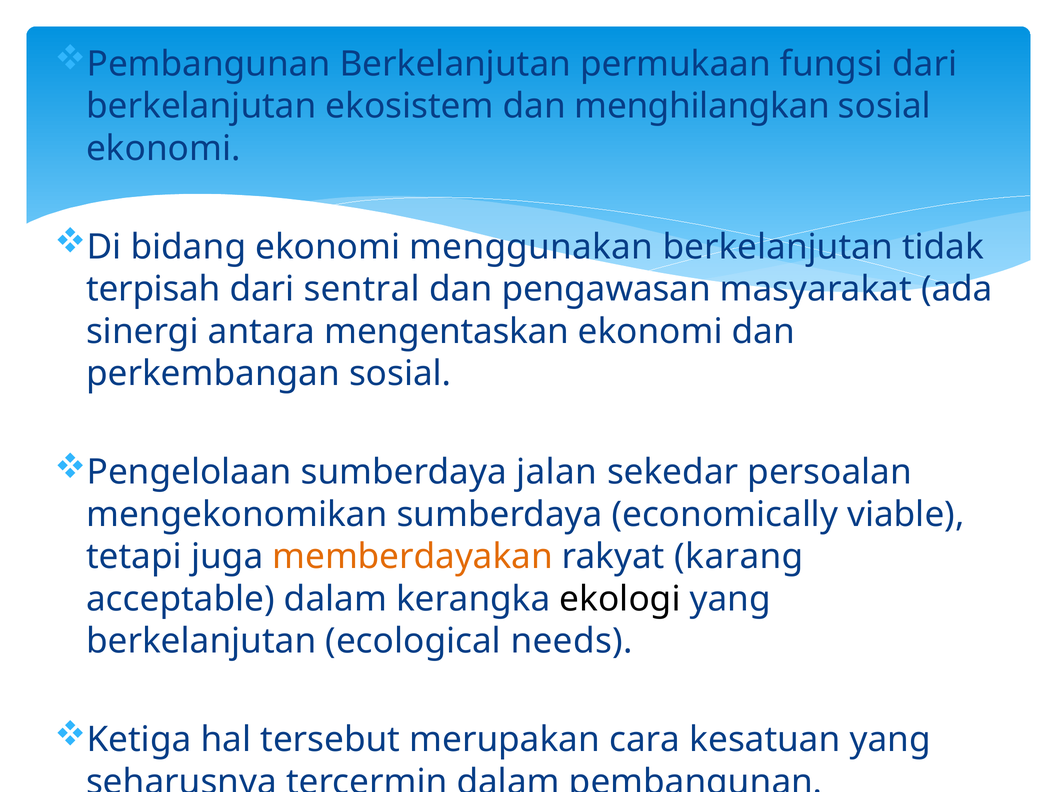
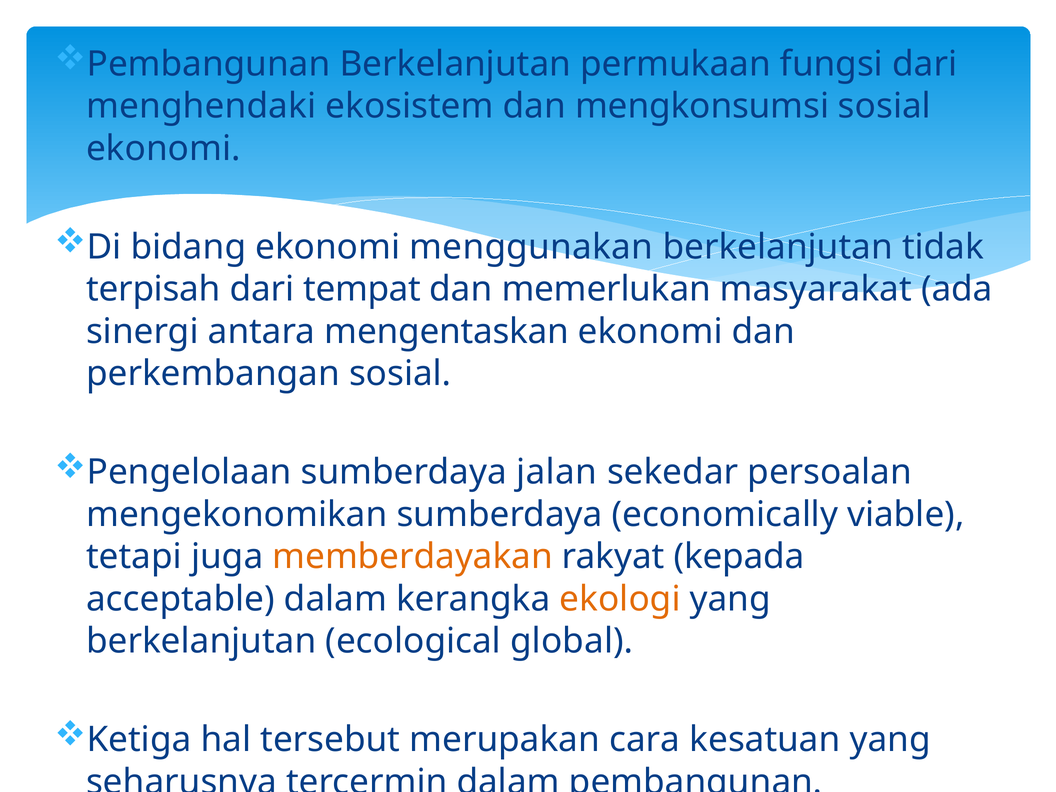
berkelanjutan at (201, 106): berkelanjutan -> menghendaki
menghilangkan: menghilangkan -> mengkonsumsi
sentral: sentral -> tempat
pengawasan: pengawasan -> memerlukan
karang: karang -> kepada
ekologi colour: black -> orange
needs: needs -> global
